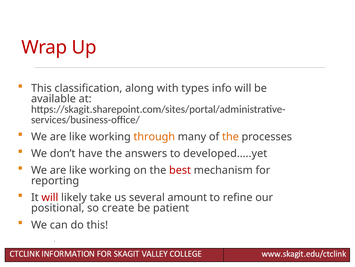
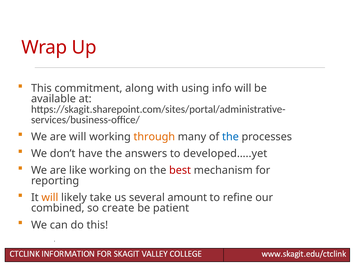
classification: classification -> commitment
types: types -> using
like at (78, 136): like -> will
the at (230, 136) colour: orange -> blue
will at (50, 197) colour: red -> orange
positional: positional -> combined
